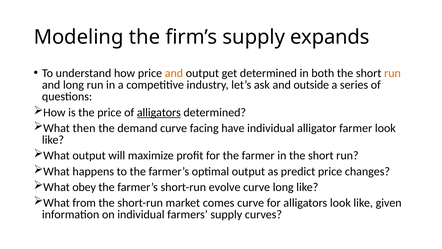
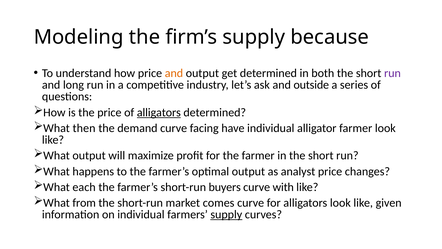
expands: expands -> because
run at (392, 73) colour: orange -> purple
predict: predict -> analyst
obey: obey -> each
evolve: evolve -> buyers
curve long: long -> with
supply at (226, 214) underline: none -> present
